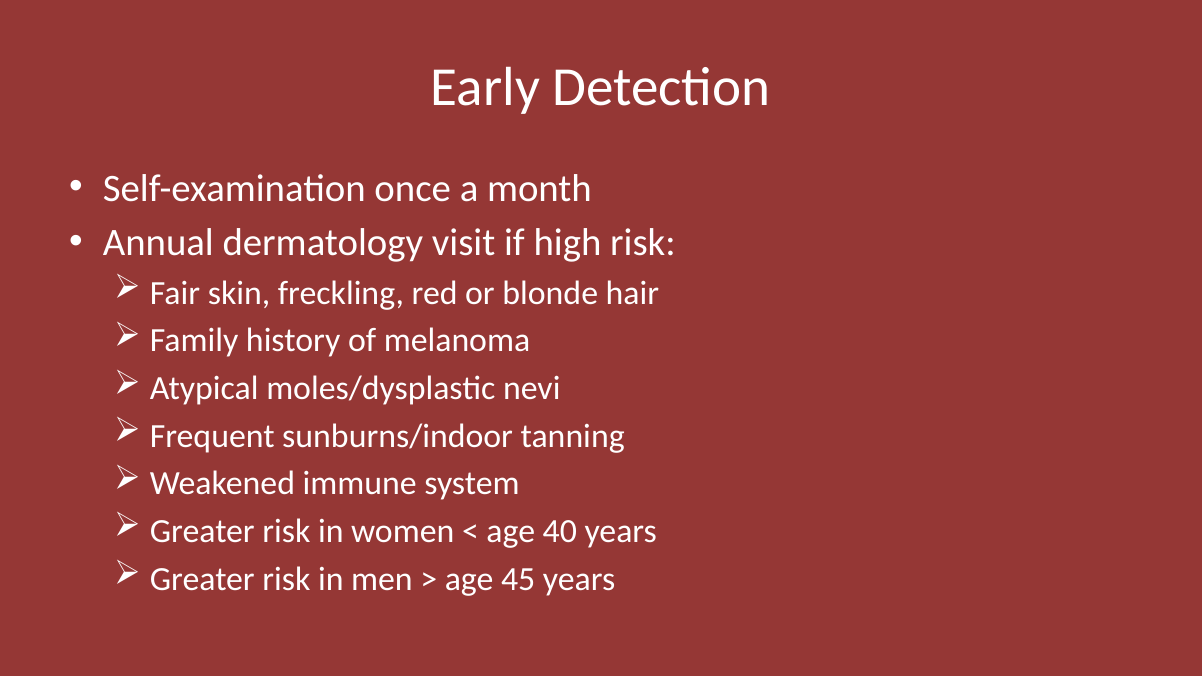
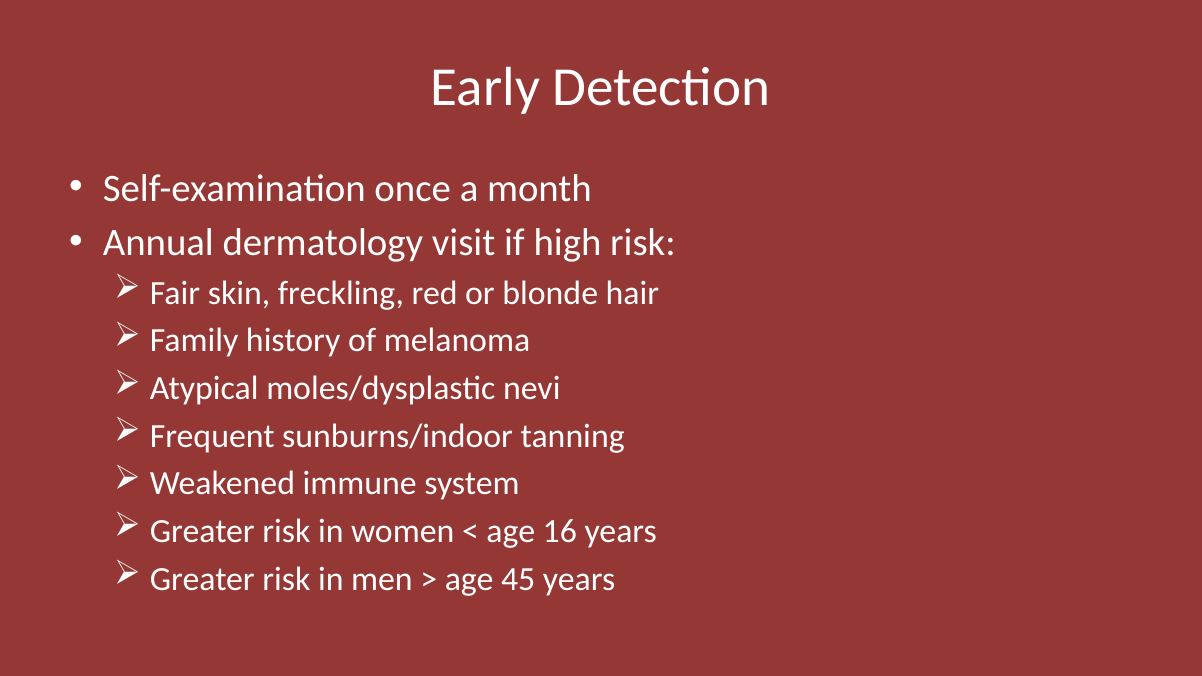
40: 40 -> 16
